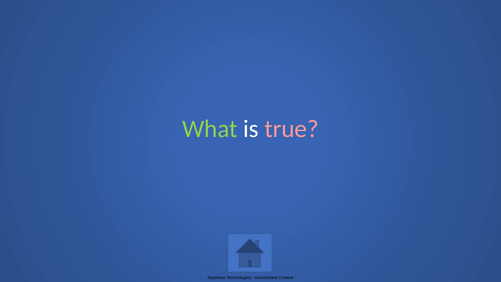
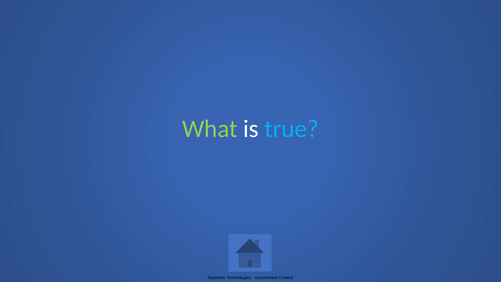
true colour: pink -> light blue
